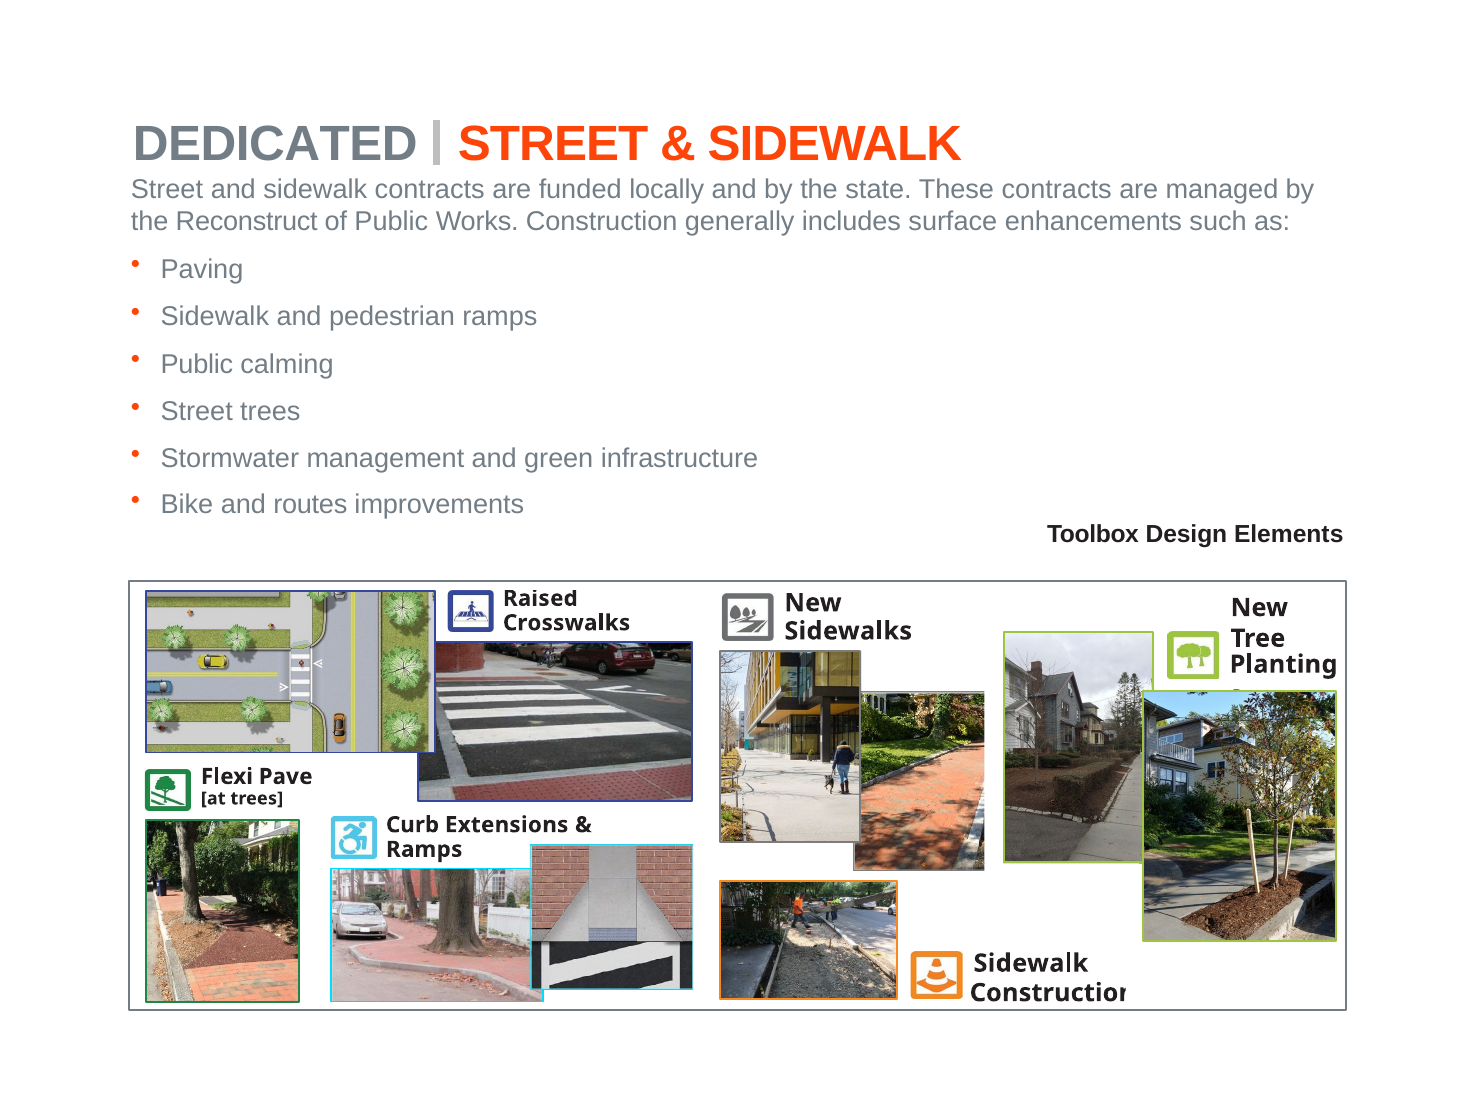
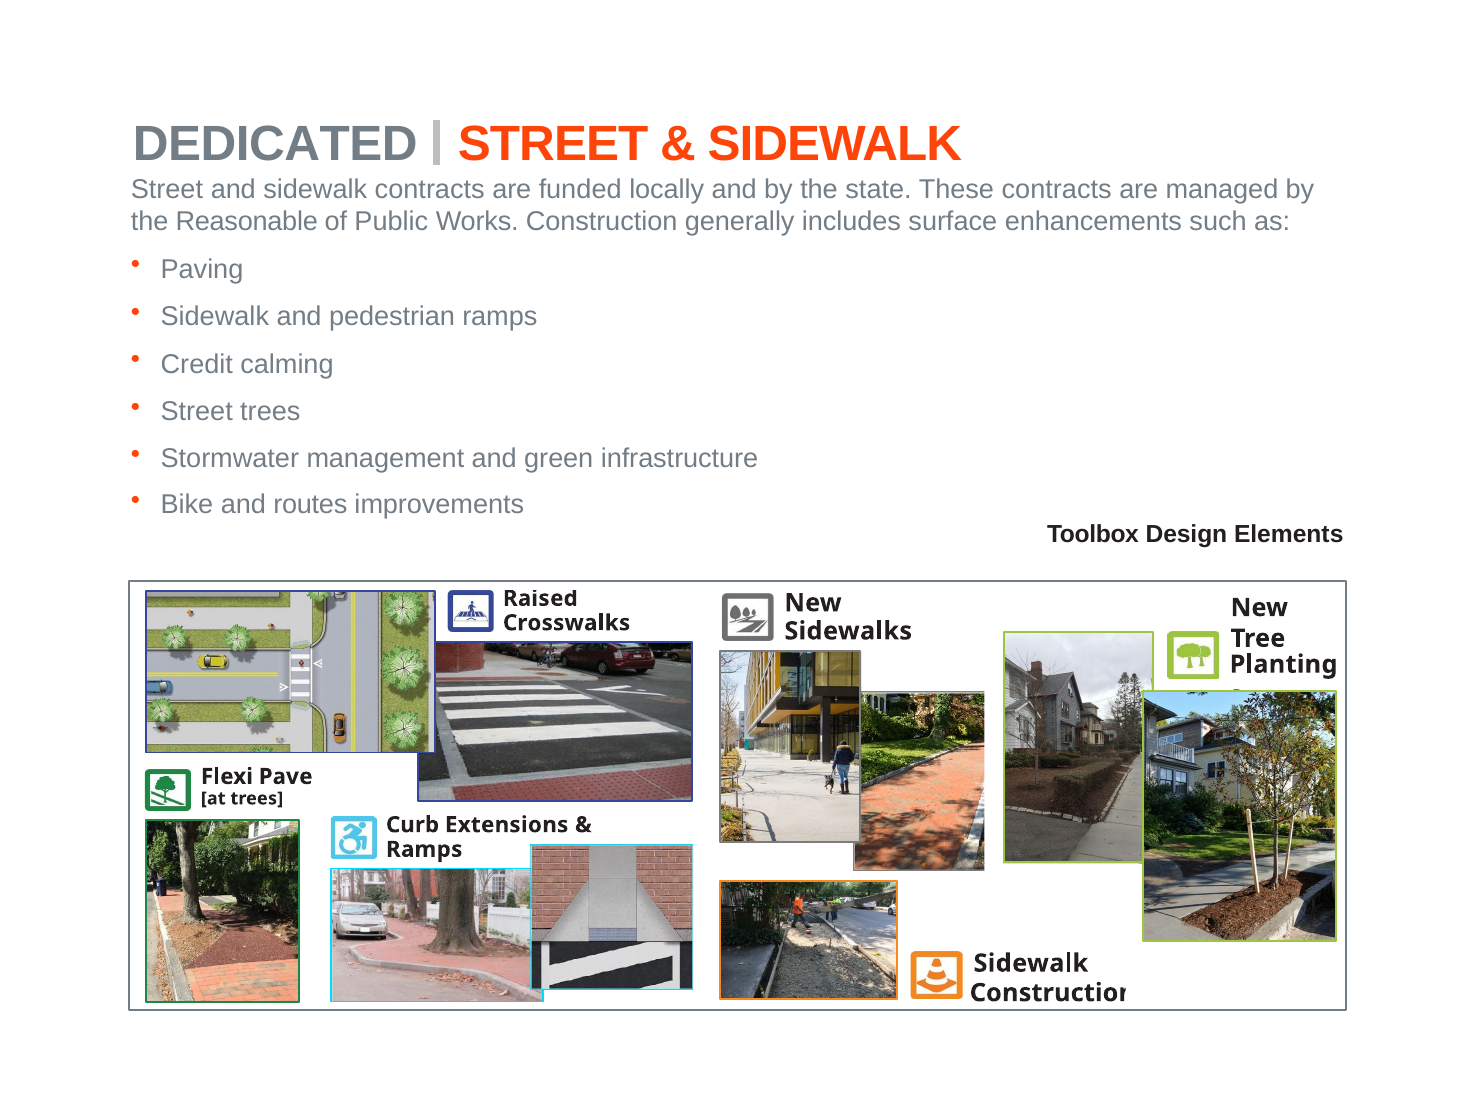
Reconstruct: Reconstruct -> Reasonable
Public at (197, 364): Public -> Credit
